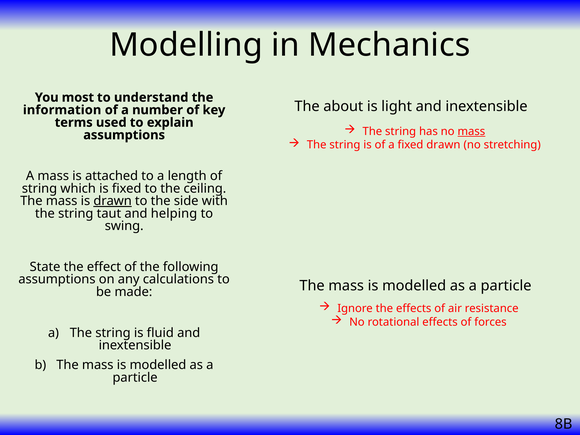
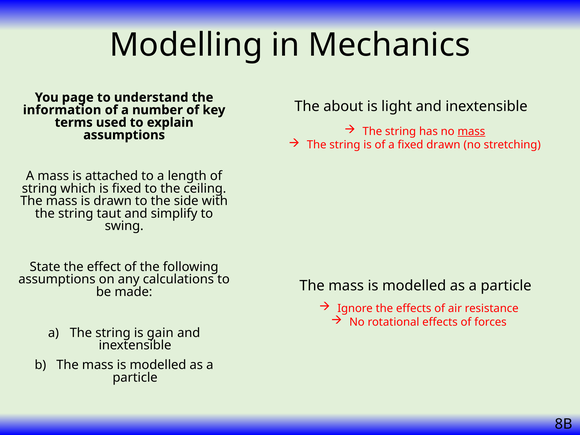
most: most -> page
drawn at (113, 201) underline: present -> none
helping: helping -> simplify
fluid: fluid -> gain
